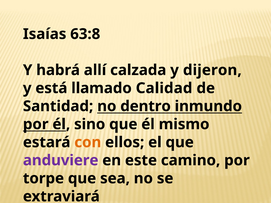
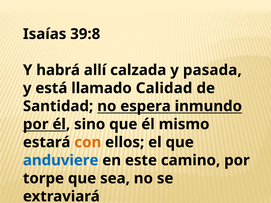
63:8: 63:8 -> 39:8
dijeron: dijeron -> pasada
dentro: dentro -> espera
anduviere colour: purple -> blue
